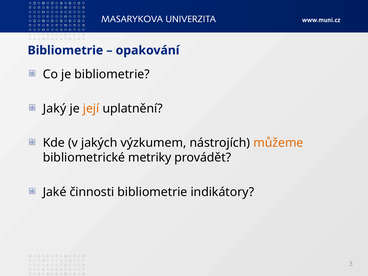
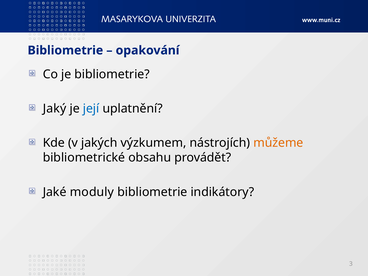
její colour: orange -> blue
metriky: metriky -> obsahu
činnosti: činnosti -> moduly
